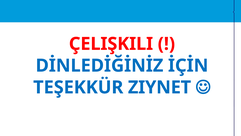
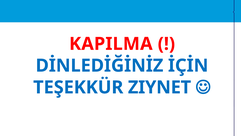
ÇELIŞKILI: ÇELIŞKILI -> KAPILMA
